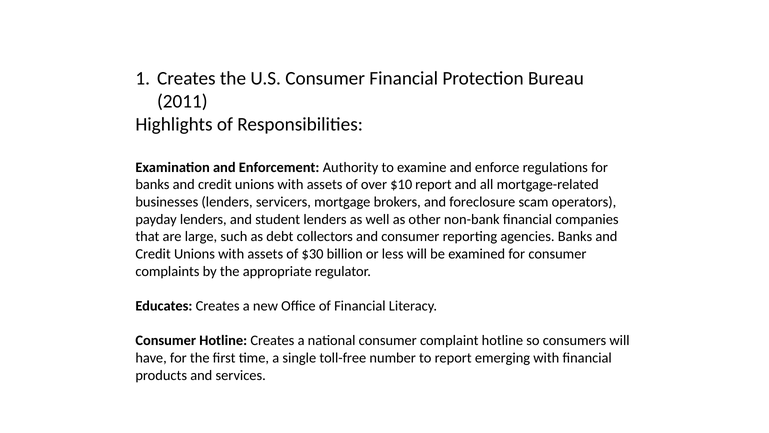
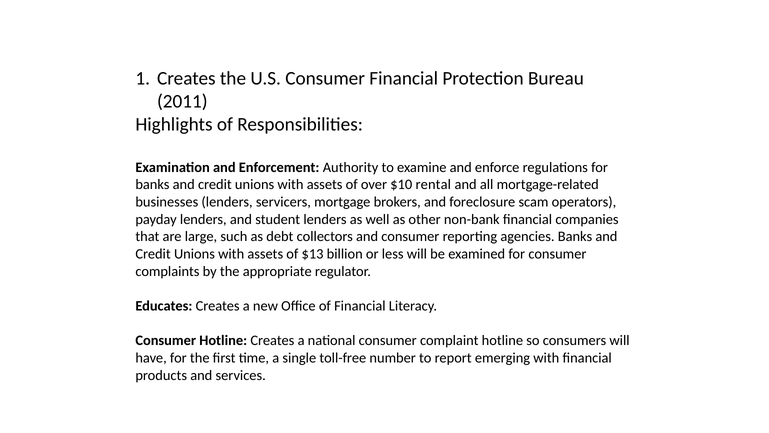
$10 report: report -> rental
$30: $30 -> $13
